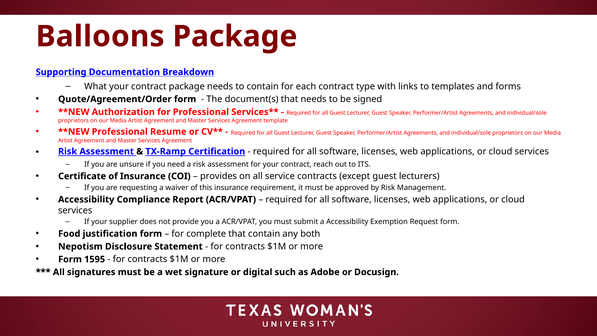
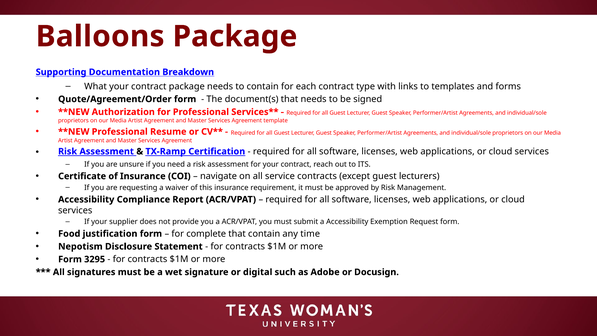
provides: provides -> navigate
both: both -> time
1595: 1595 -> 3295
